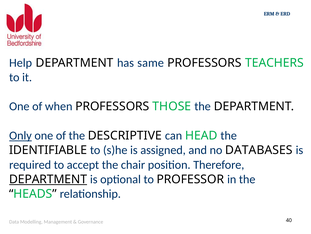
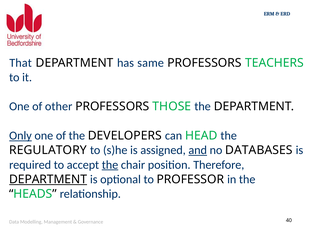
Help: Help -> That
when: when -> other
DESCRIPTIVE: DESCRIPTIVE -> DEVELOPERS
IDENTIFIABLE: IDENTIFIABLE -> REGULATORY
and underline: none -> present
the at (110, 164) underline: none -> present
